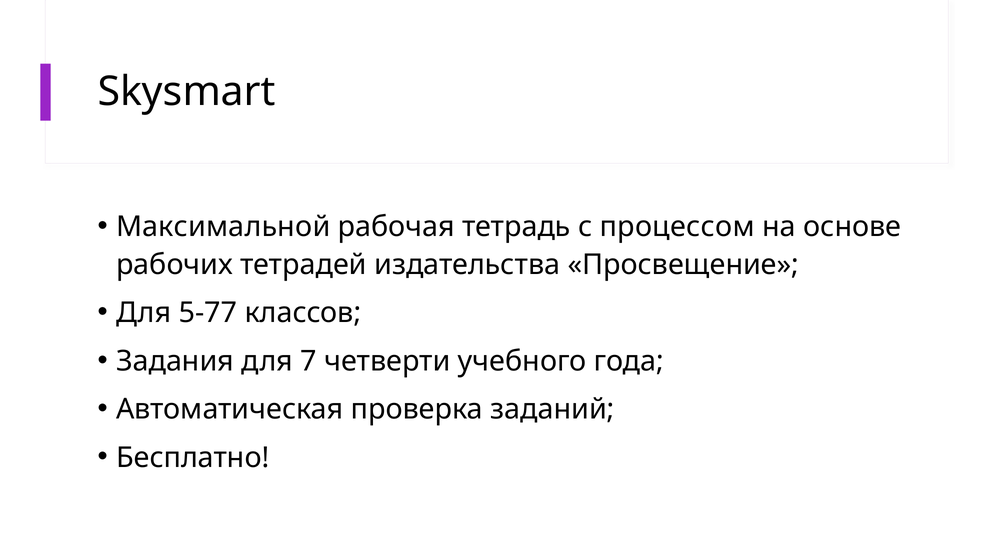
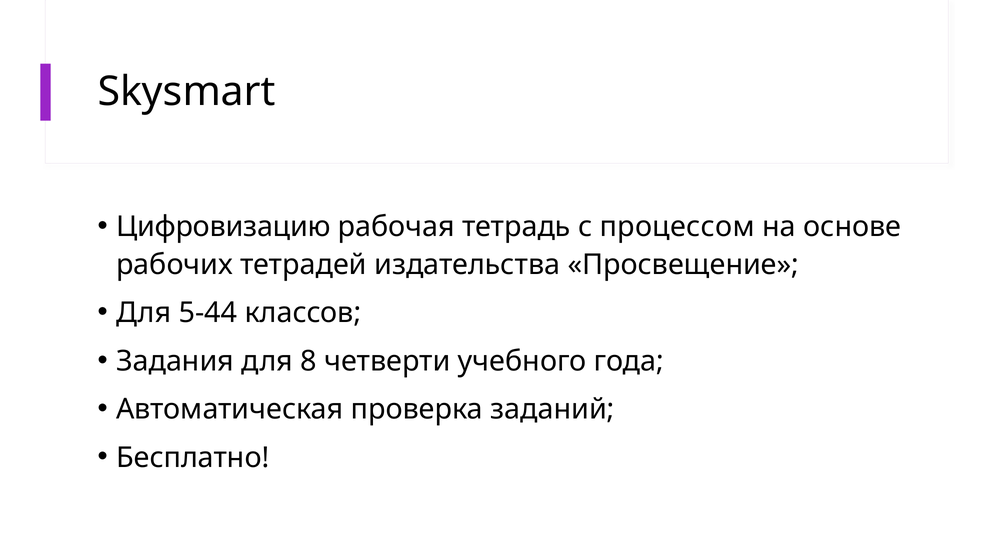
Максимальной: Максимальной -> Цифровизацию
5-77: 5-77 -> 5-44
7: 7 -> 8
